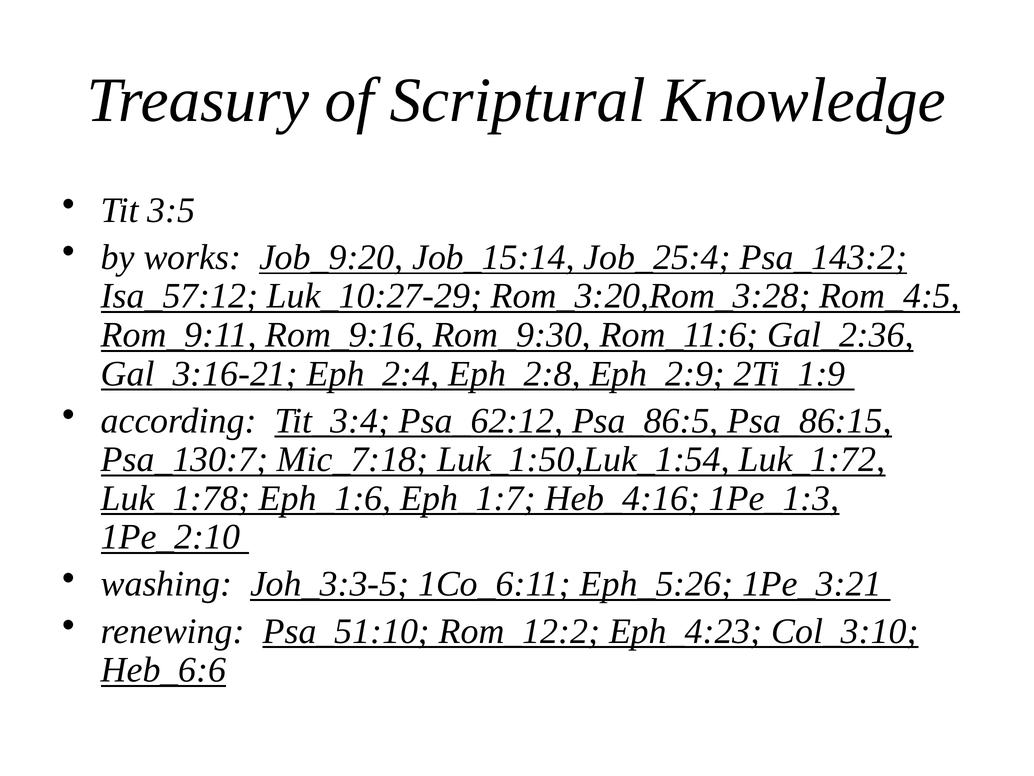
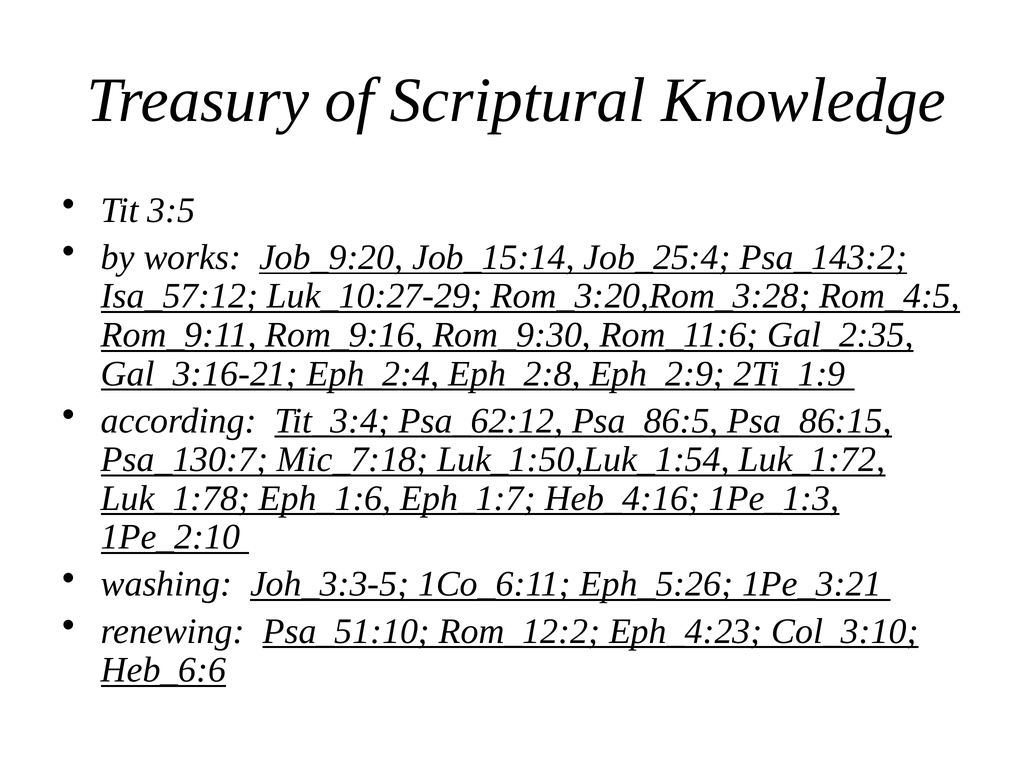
Gal_2:36: Gal_2:36 -> Gal_2:35
